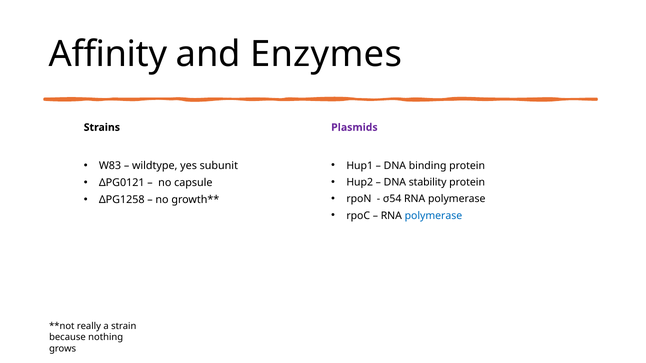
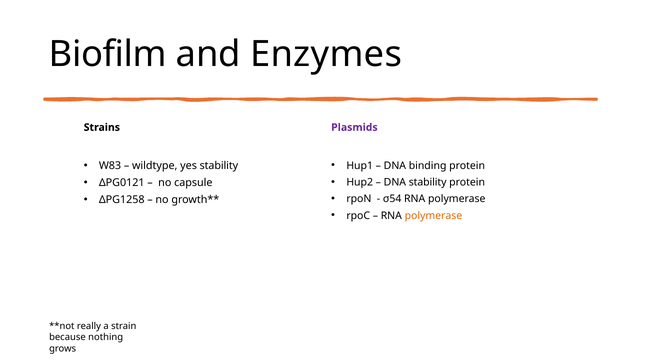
Affinity: Affinity -> Biofilm
yes subunit: subunit -> stability
polymerase at (433, 216) colour: blue -> orange
